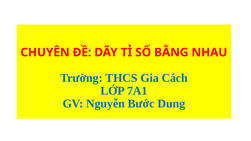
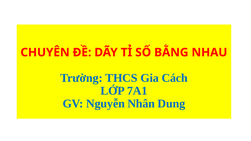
Bước: Bước -> Nhân
